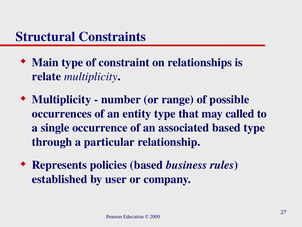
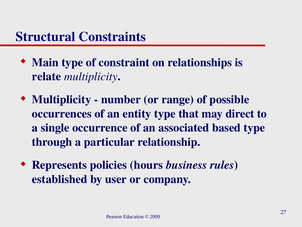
called: called -> direct
policies based: based -> hours
